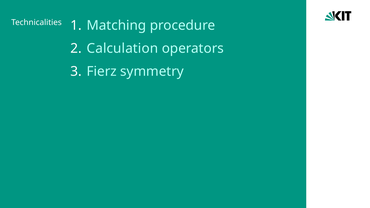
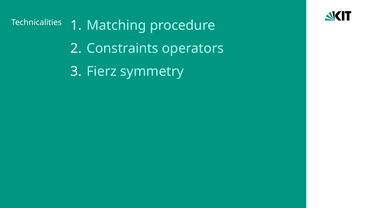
Calculation: Calculation -> Constraints
